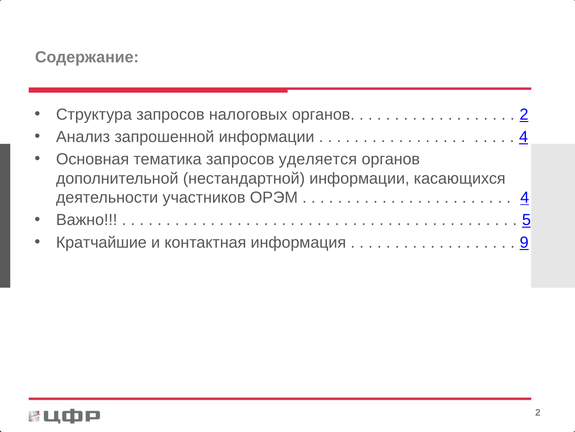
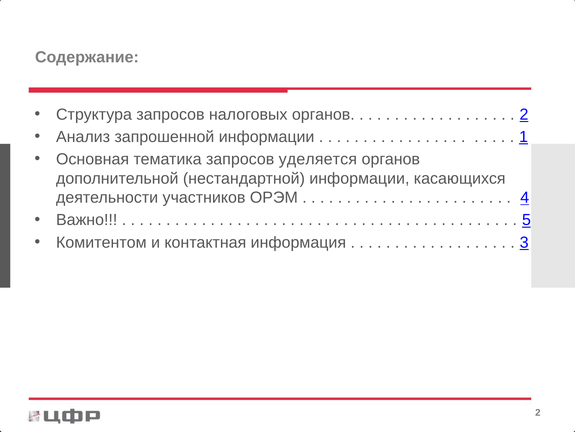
4 at (524, 137): 4 -> 1
Кратчайшие: Кратчайшие -> Комитентом
9: 9 -> 3
